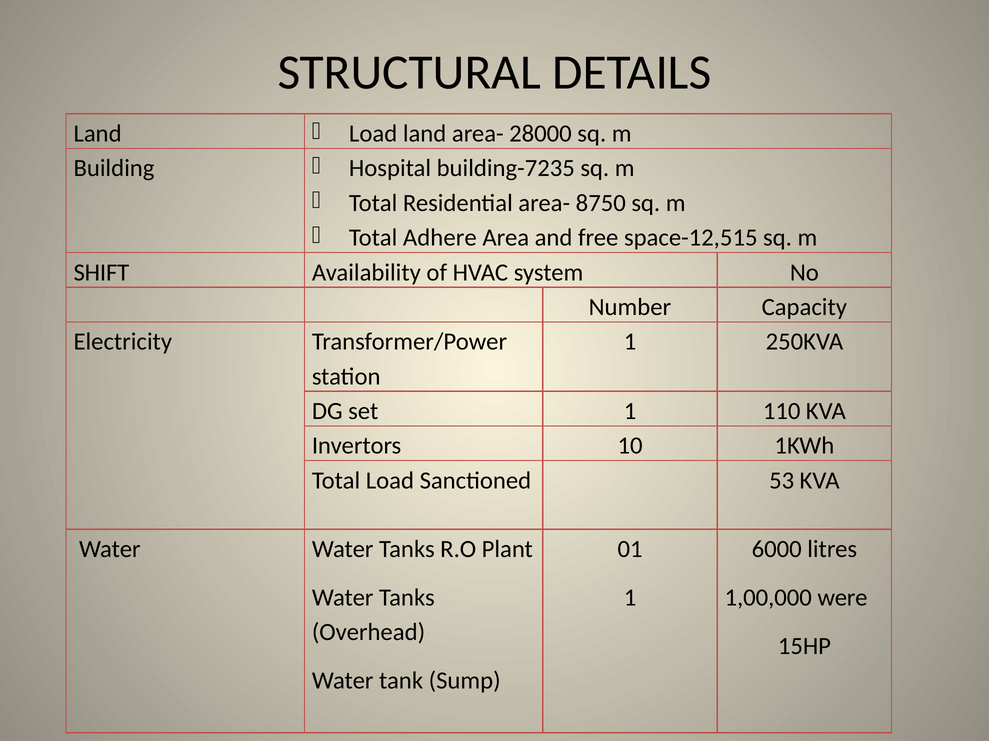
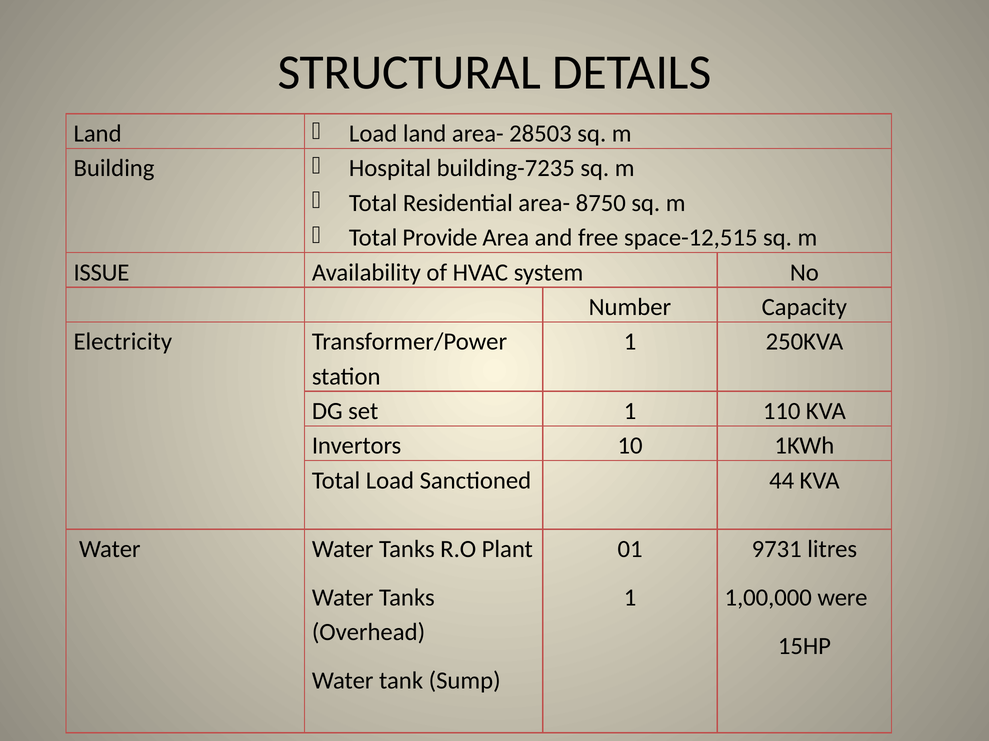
28000: 28000 -> 28503
Adhere: Adhere -> Provide
SHIFT: SHIFT -> ISSUE
53: 53 -> 44
6000: 6000 -> 9731
